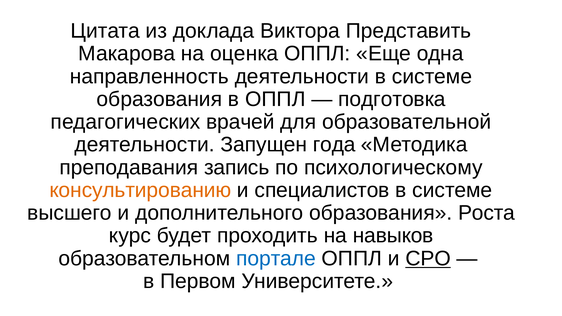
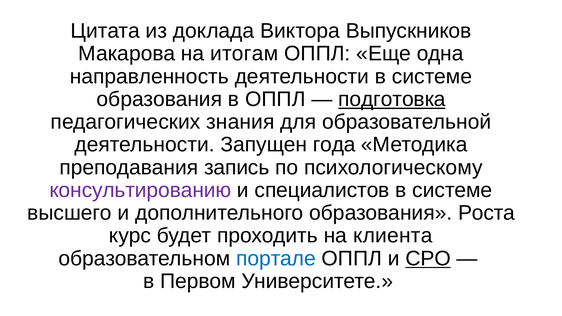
Представить: Представить -> Выпускников
оценка: оценка -> итогам
подготовка underline: none -> present
врачей: врачей -> знания
консультированию colour: orange -> purple
навыков: навыков -> клиента
